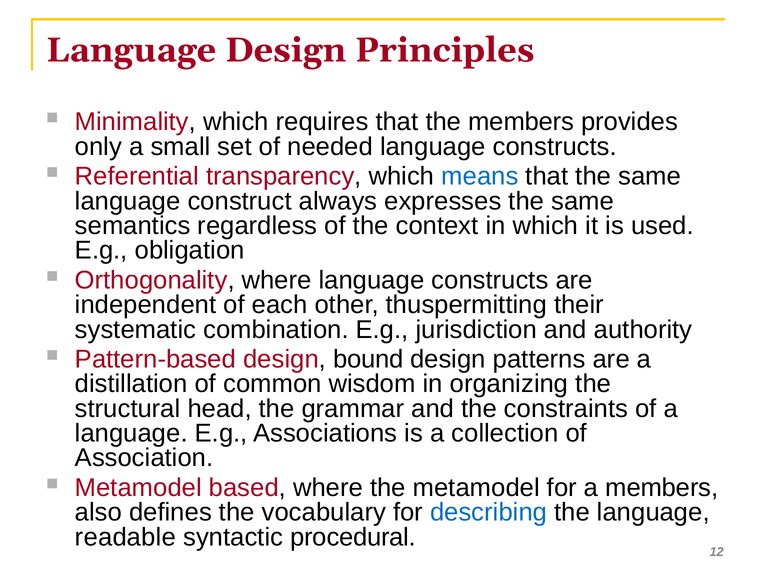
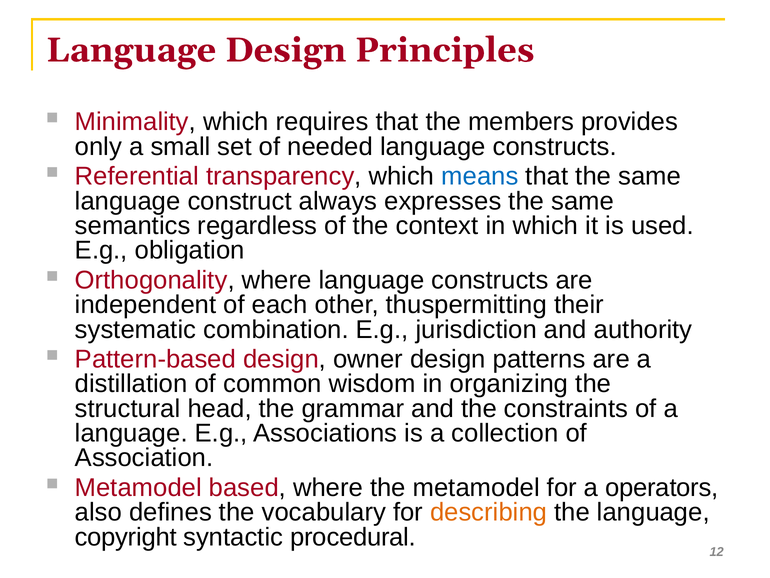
bound: bound -> owner
a members: members -> operators
describing colour: blue -> orange
readable: readable -> copyright
